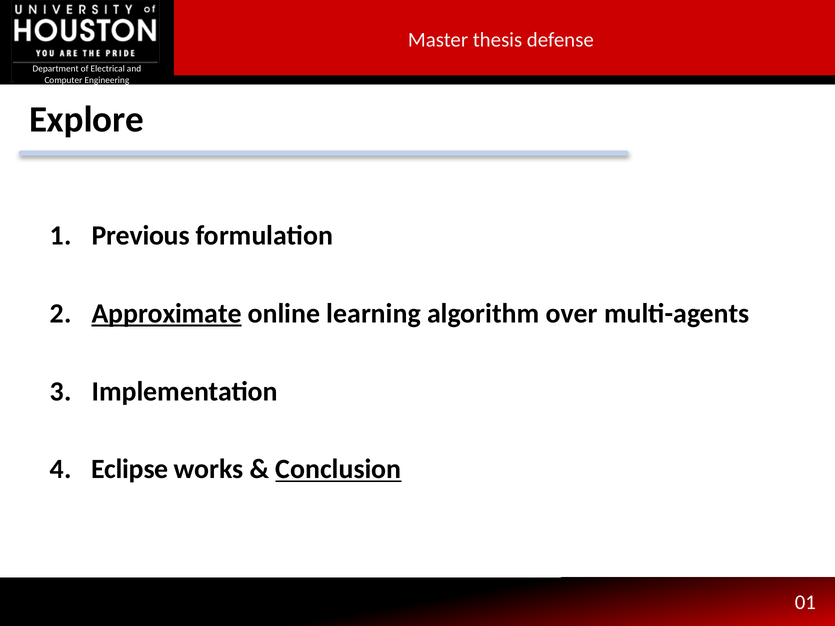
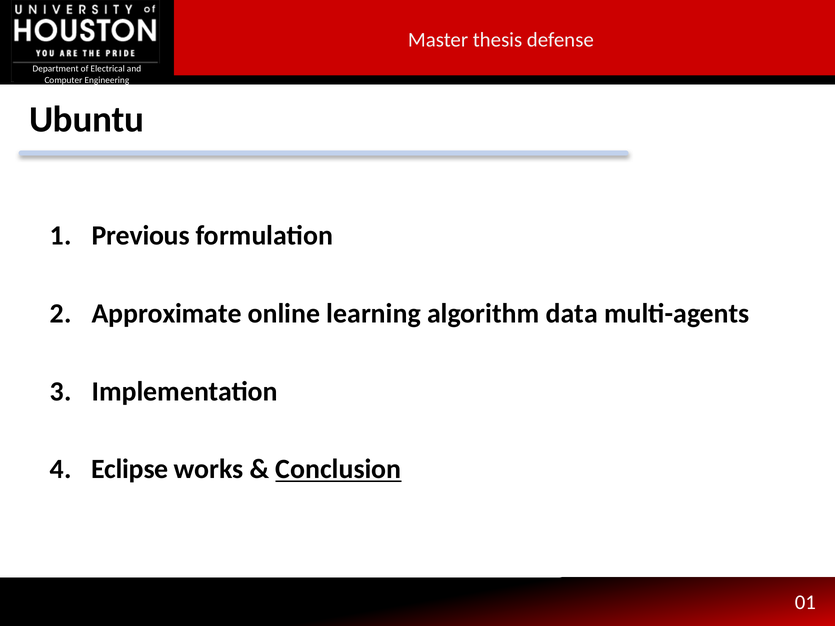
Explore: Explore -> Ubuntu
Approximate underline: present -> none
over: over -> data
